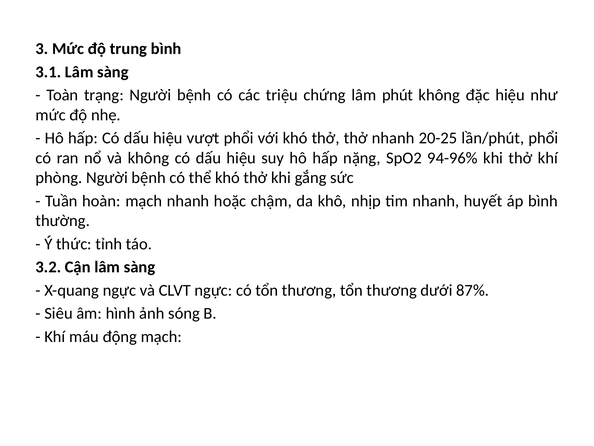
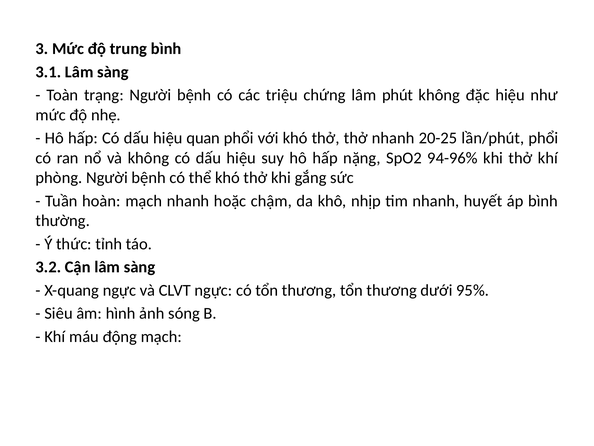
vượt: vượt -> quan
87%: 87% -> 95%
